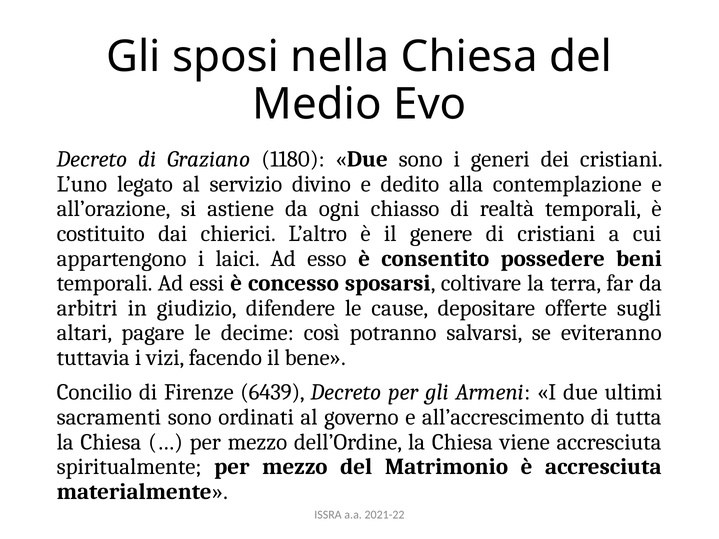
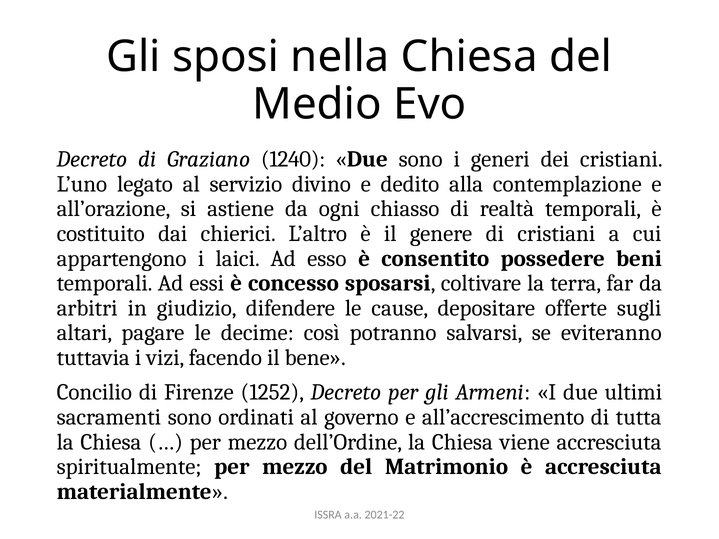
1180: 1180 -> 1240
6439: 6439 -> 1252
